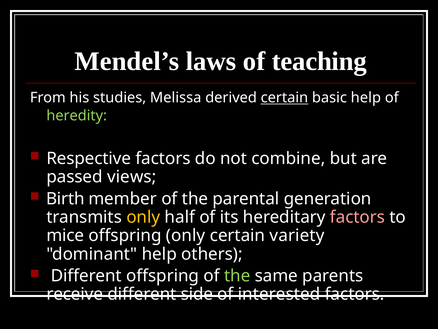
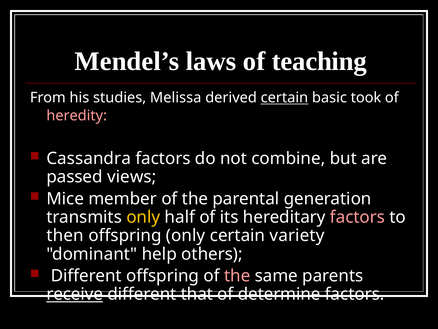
basic help: help -> took
heredity colour: light green -> pink
Respective: Respective -> Cassandra
Birth: Birth -> Mice
mice: mice -> then
the at (237, 276) colour: light green -> pink
receive underline: none -> present
side: side -> that
interested: interested -> determine
